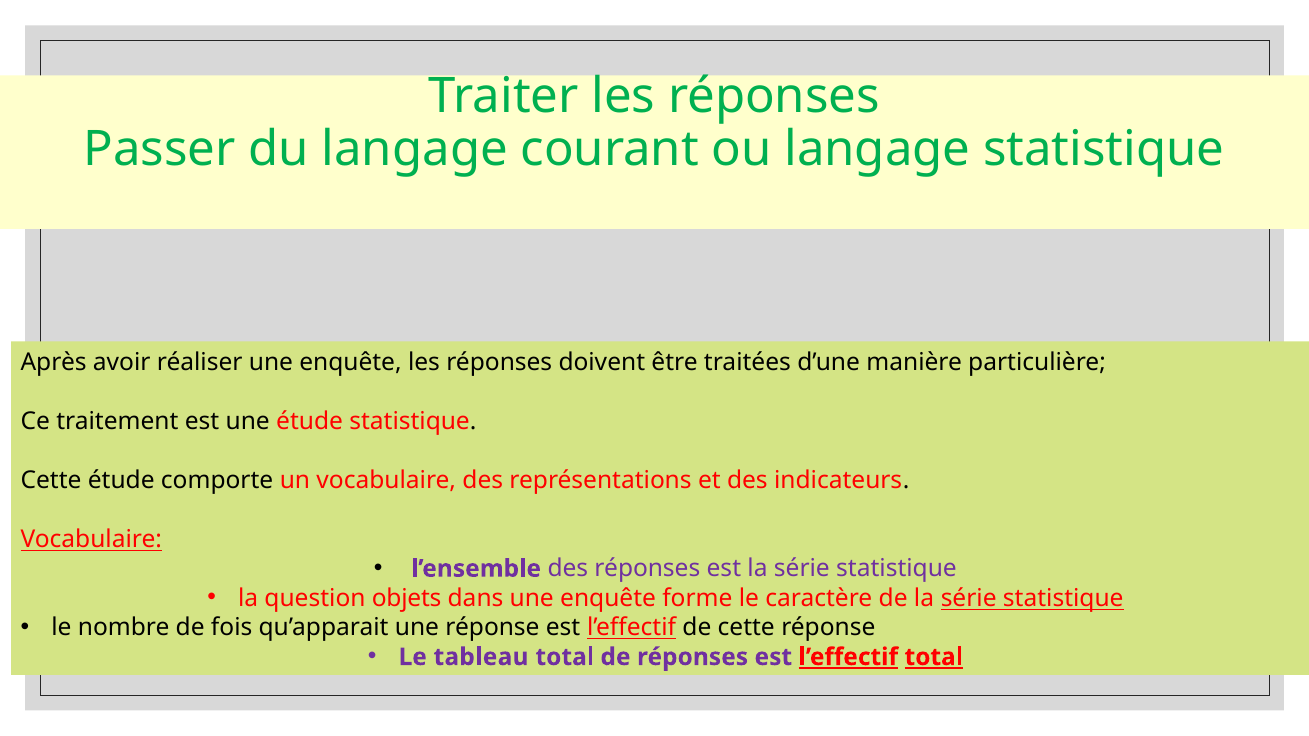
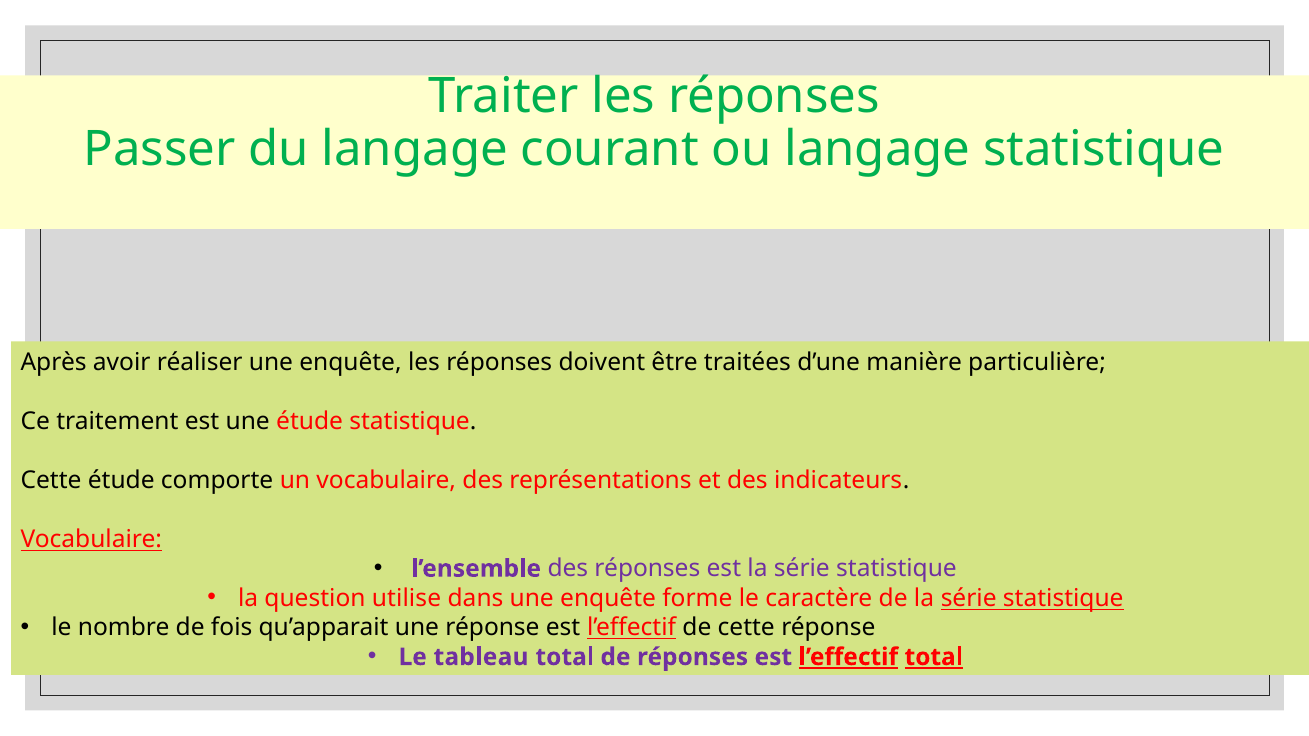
objets: objets -> utilise
